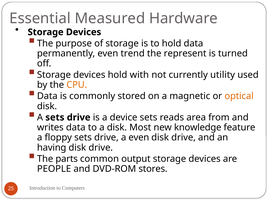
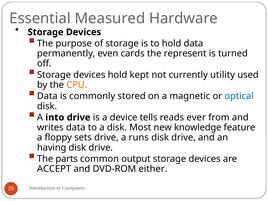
trend: trend -> cards
with: with -> kept
optical colour: orange -> blue
A sets: sets -> into
device sets: sets -> tells
area: area -> ever
a even: even -> runs
PEOPLE: PEOPLE -> ACCEPT
stores: stores -> either
